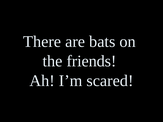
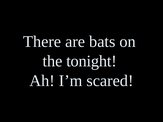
friends: friends -> tonight
